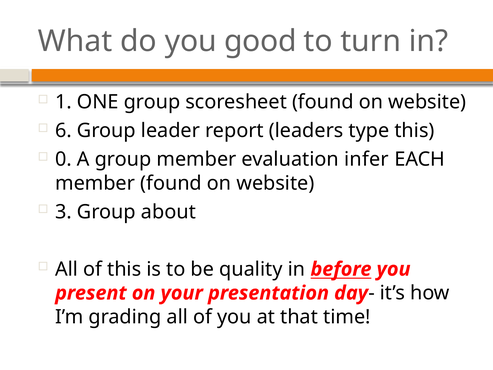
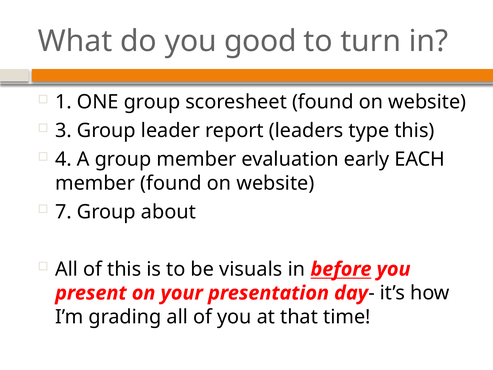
6: 6 -> 3
0: 0 -> 4
infer: infer -> early
3: 3 -> 7
quality: quality -> visuals
